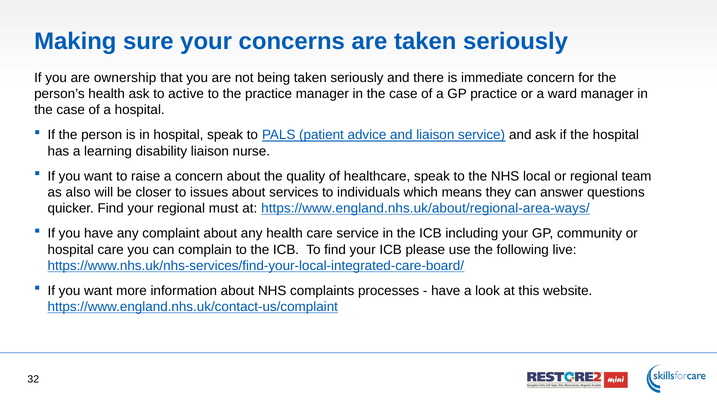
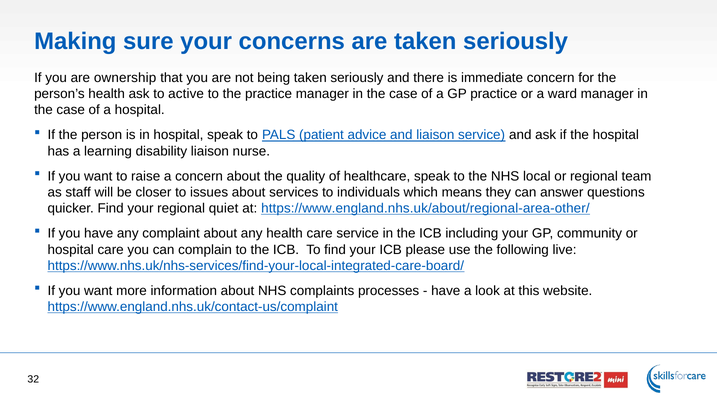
also: also -> staff
must: must -> quiet
https://www.england.nhs.uk/about/regional-area-ways/: https://www.england.nhs.uk/about/regional-area-ways/ -> https://www.england.nhs.uk/about/regional-area-other/
